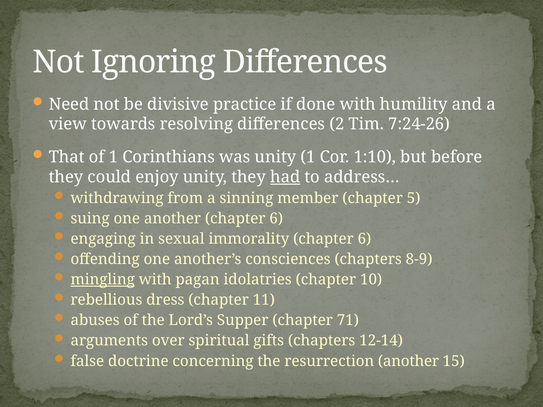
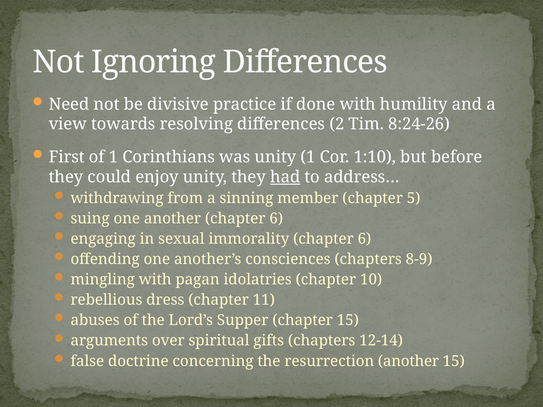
7:24-26: 7:24-26 -> 8:24-26
That: That -> First
mingling underline: present -> none
chapter 71: 71 -> 15
